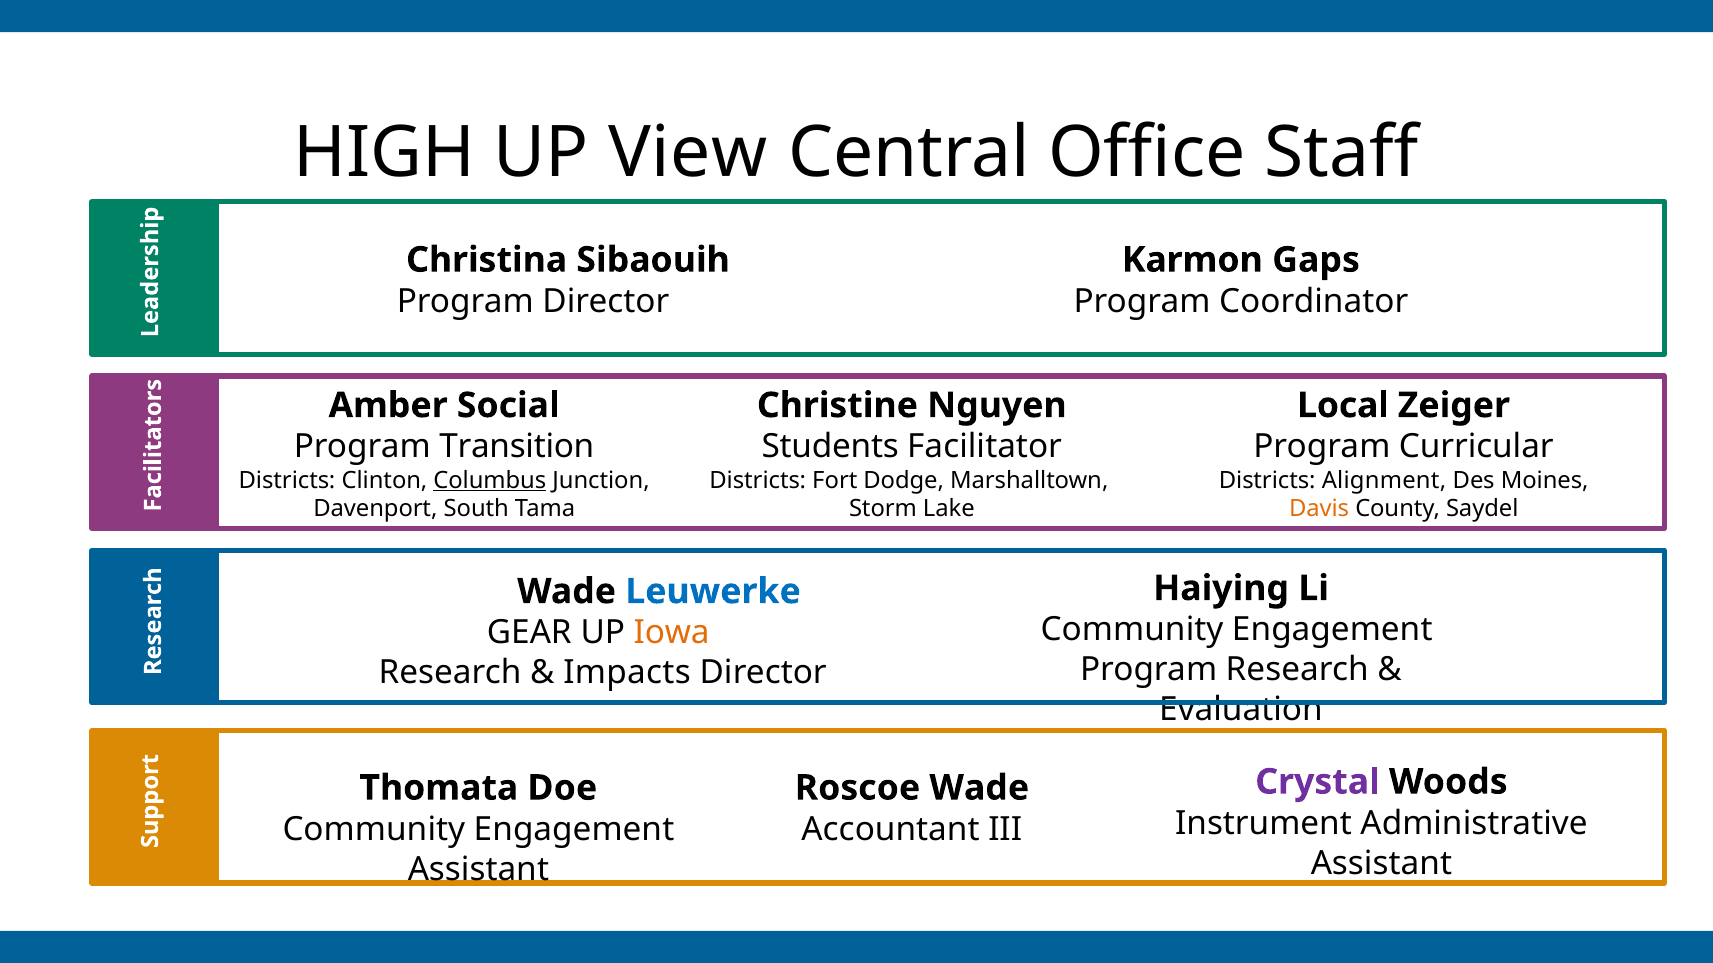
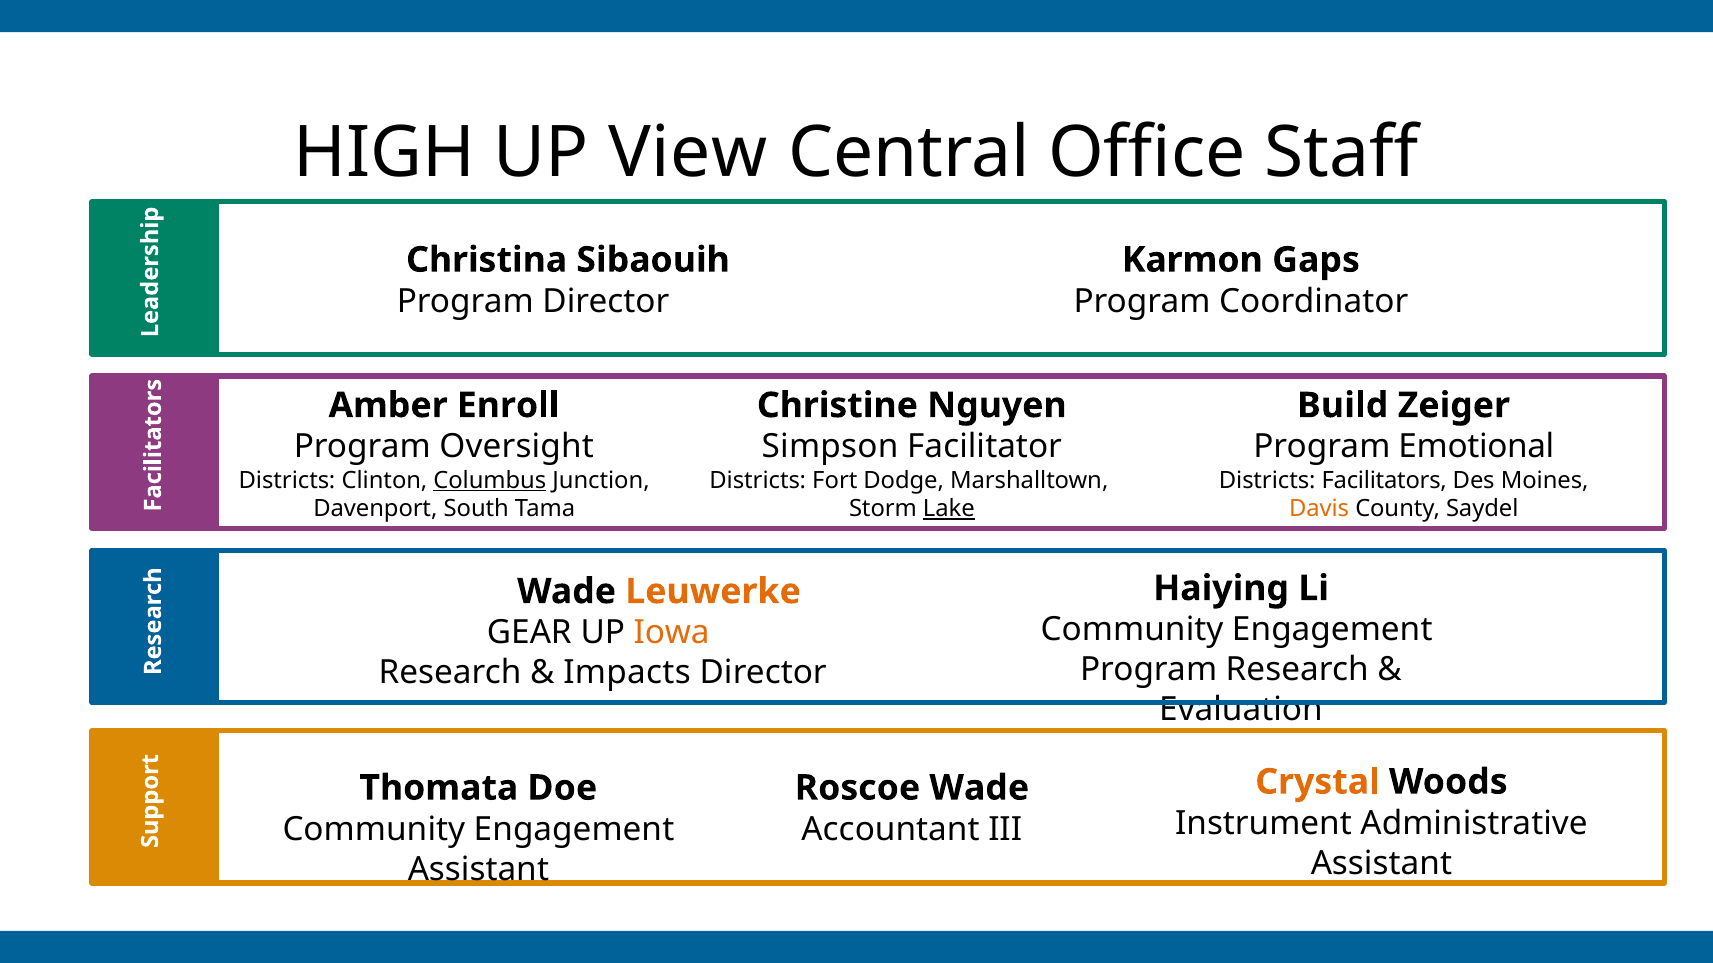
Social: Social -> Enroll
Local: Local -> Build
Transition: Transition -> Oversight
Students: Students -> Simpson
Curricular: Curricular -> Emotional
Alignment: Alignment -> Facilitators
Lake underline: none -> present
Leuwerke colour: blue -> orange
Crystal colour: purple -> orange
